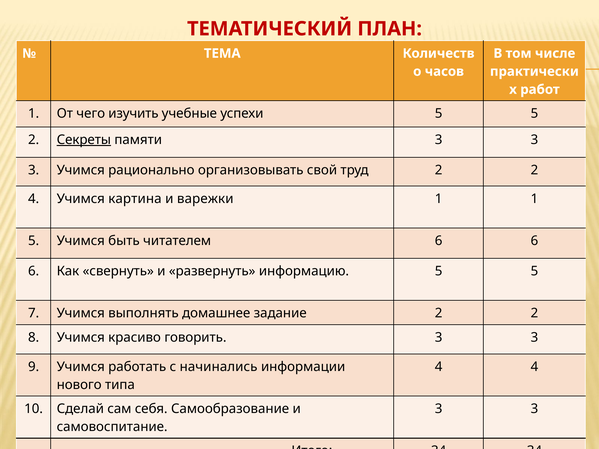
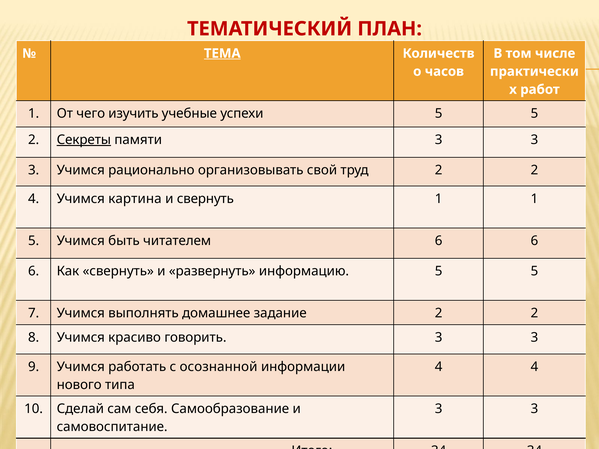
ТЕМА underline: none -> present
и варежки: варежки -> свернуть
начинались: начинались -> осознанной
